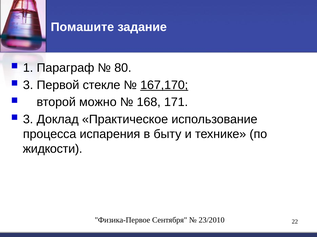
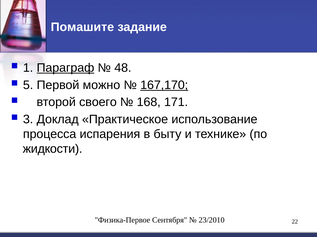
Параграф underline: none -> present
80: 80 -> 48
3 at (28, 85): 3 -> 5
стекле: стекле -> можно
можно: можно -> своего
